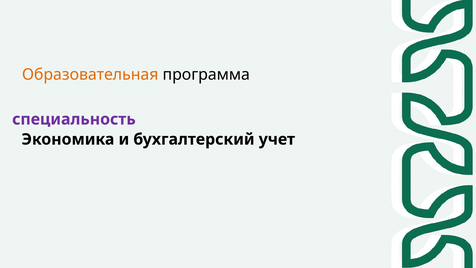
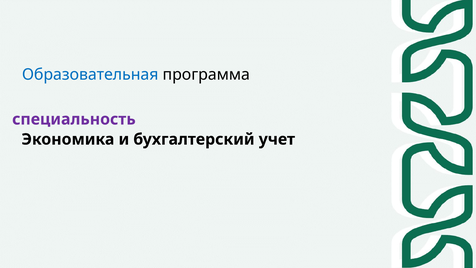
Образовательная colour: orange -> blue
